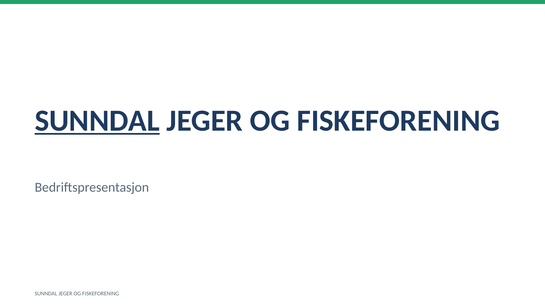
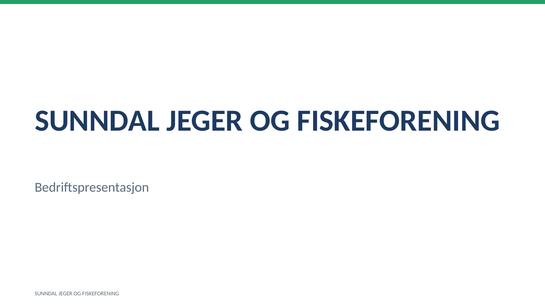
SUNNDAL at (97, 121) underline: present -> none
